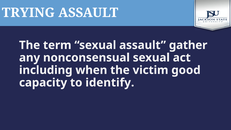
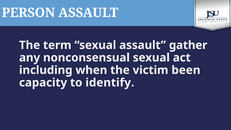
TRYING: TRYING -> PERSON
good: good -> been
